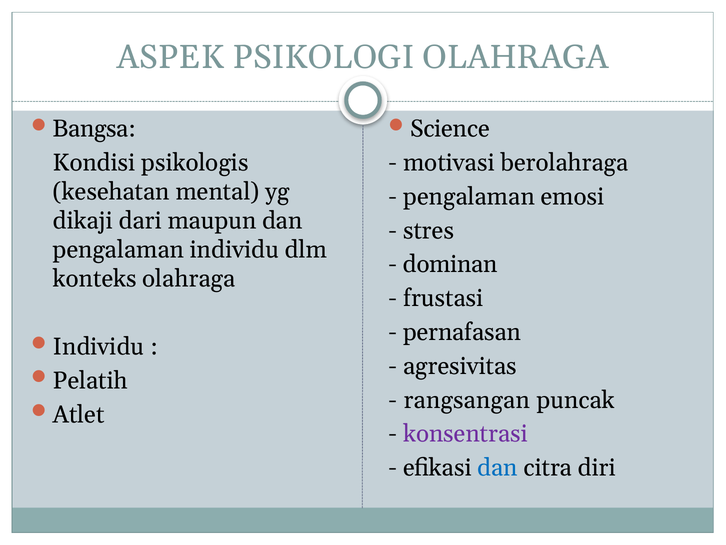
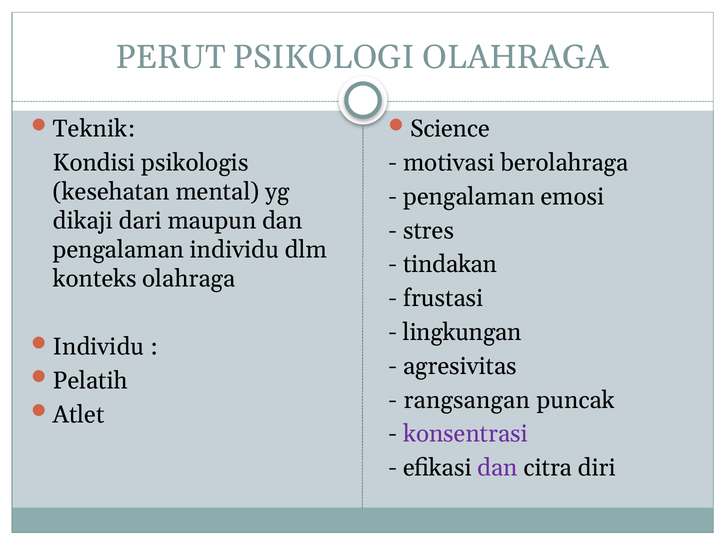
ASPEK: ASPEK -> PERUT
Bangsa: Bangsa -> Teknik
dominan: dominan -> tindakan
pernafasan: pernafasan -> lingkungan
dan at (498, 467) colour: blue -> purple
